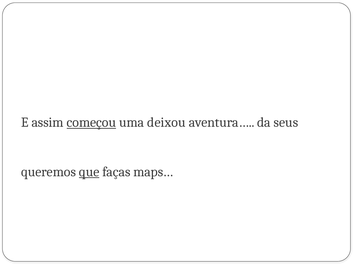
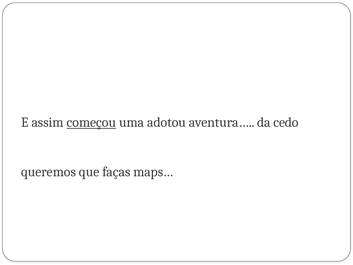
deixou: deixou -> adotou
seus: seus -> cedo
que underline: present -> none
